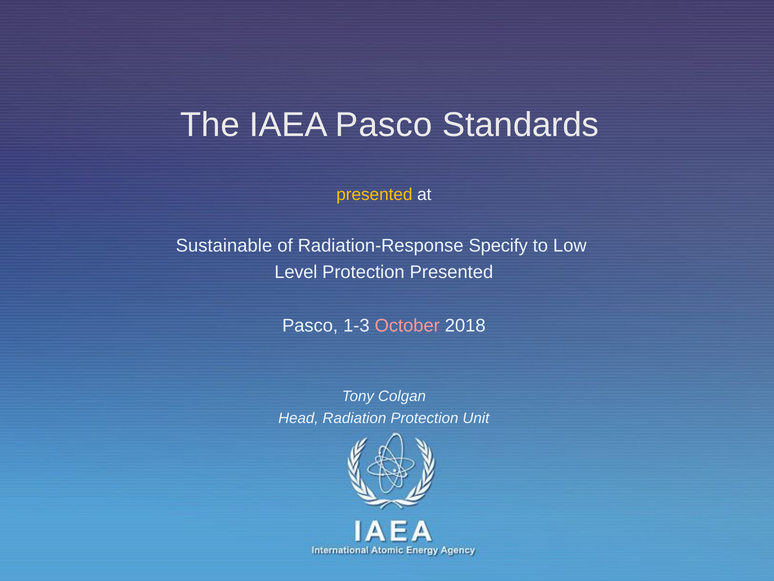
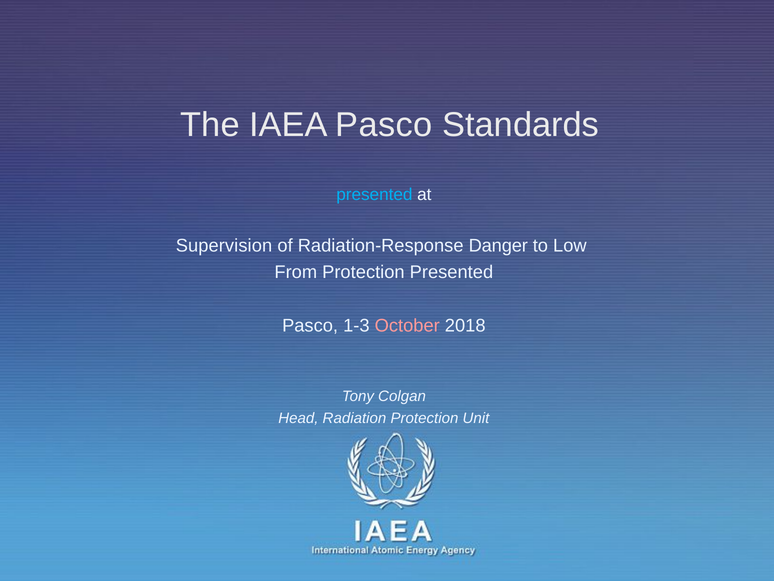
presented at (374, 195) colour: yellow -> light blue
Sustainable: Sustainable -> Supervision
Specify: Specify -> Danger
Level: Level -> From
